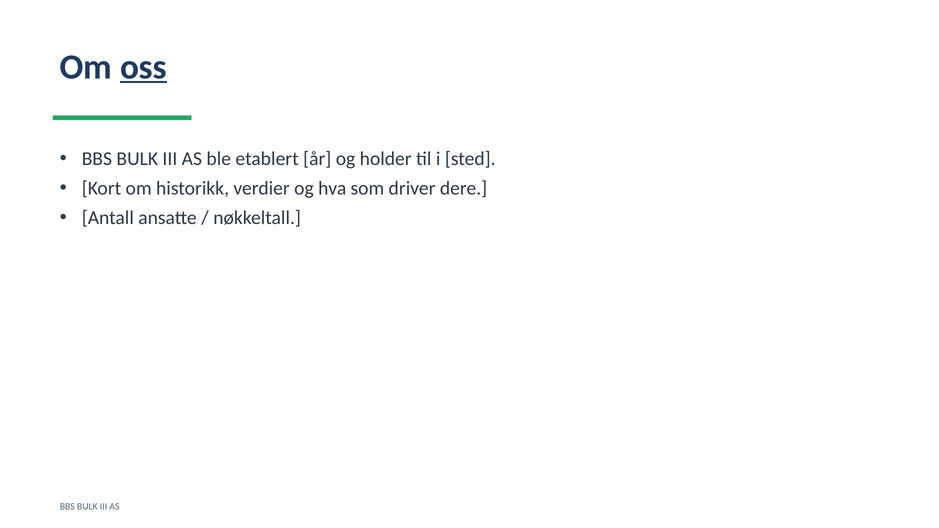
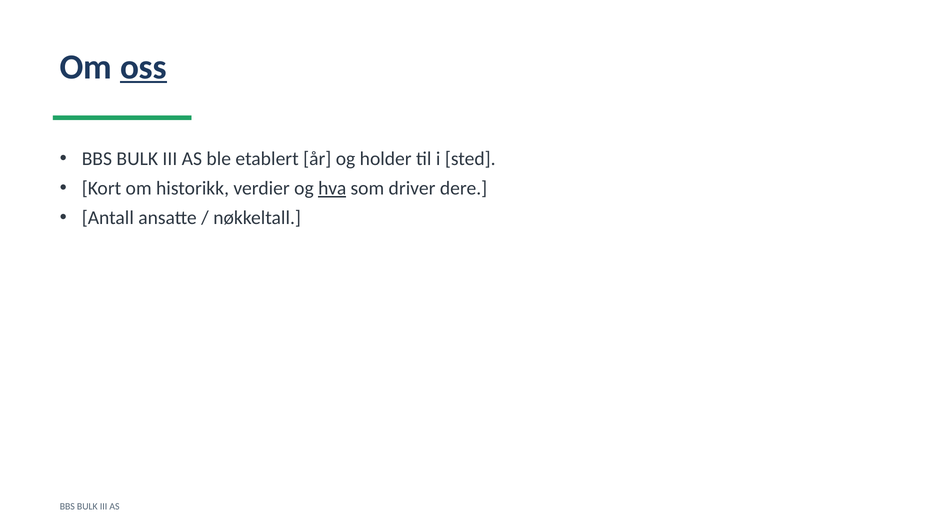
hva underline: none -> present
